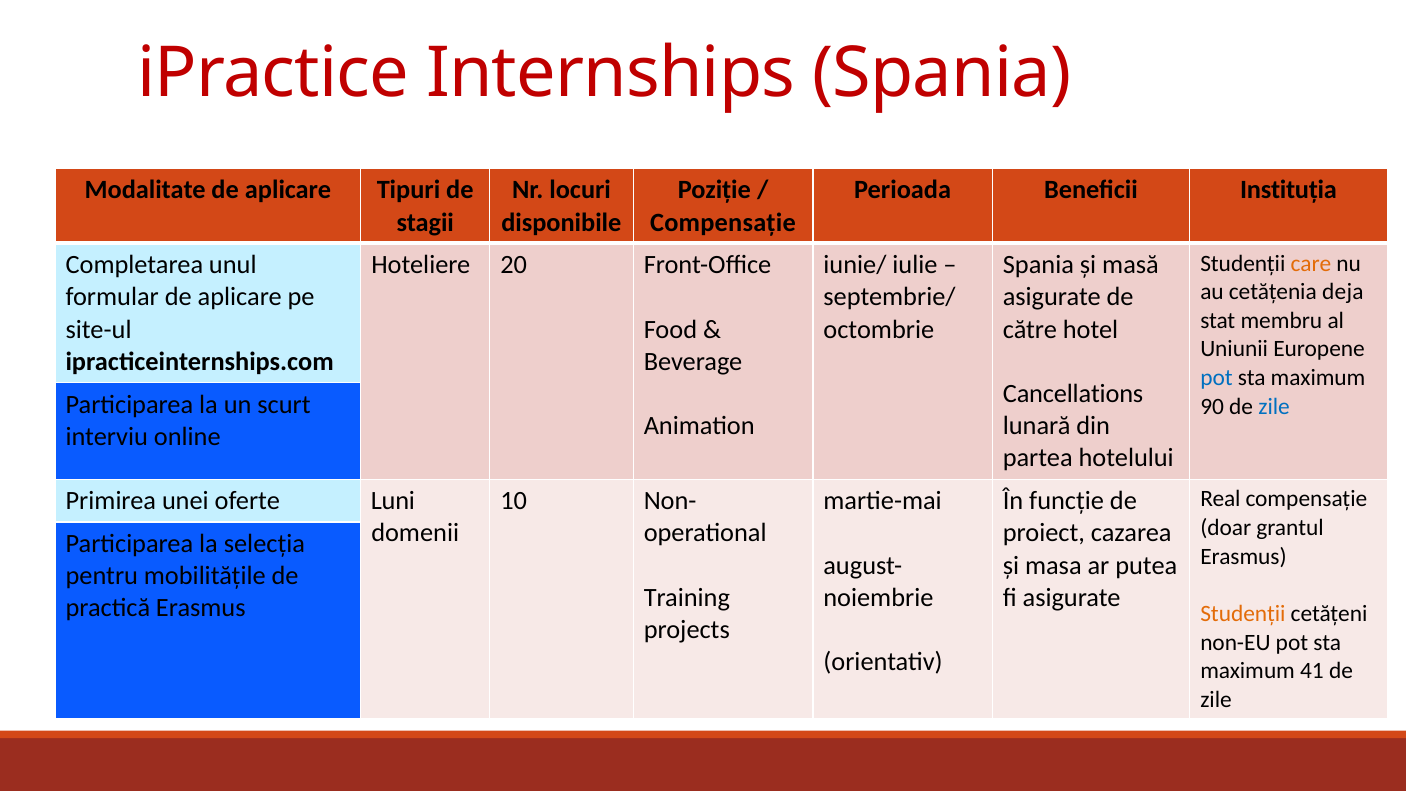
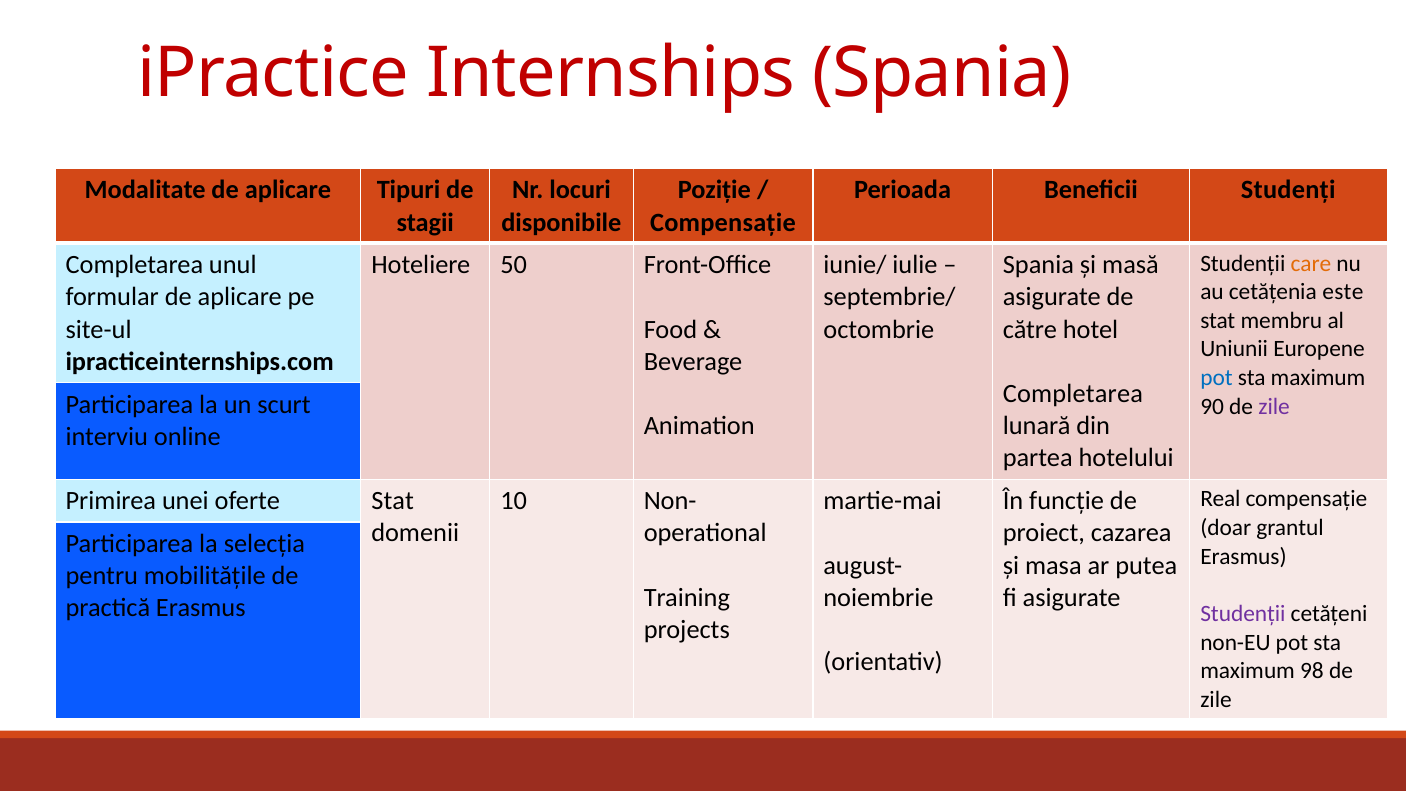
Instituția: Instituția -> Studenți
20: 20 -> 50
deja: deja -> este
Cancellations at (1073, 394): Cancellations -> Completarea
zile at (1274, 406) colour: blue -> purple
oferte Luni: Luni -> Stat
Studenții at (1243, 614) colour: orange -> purple
41: 41 -> 98
